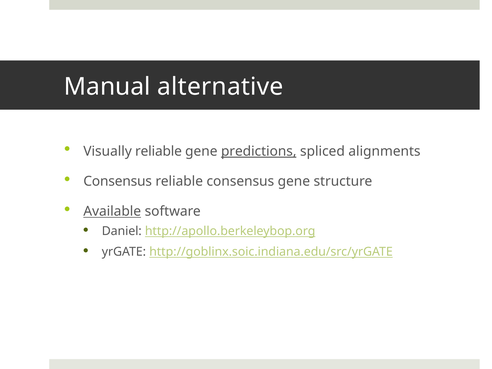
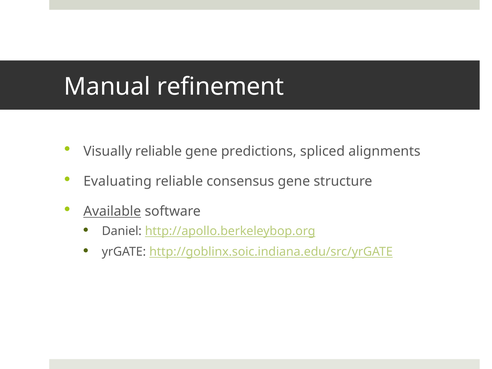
alternative: alternative -> refinement
predictions underline: present -> none
Consensus at (118, 181): Consensus -> Evaluating
